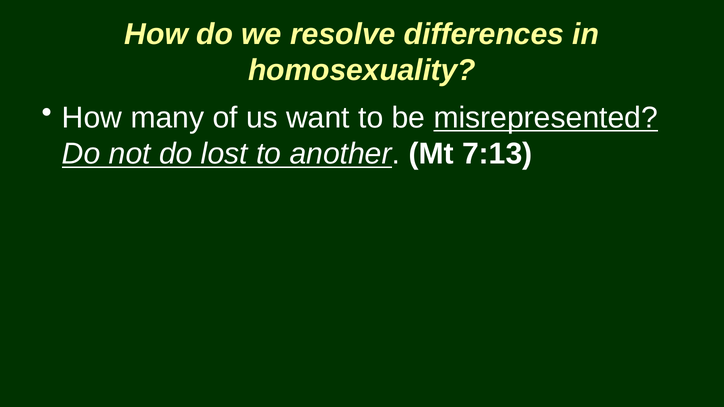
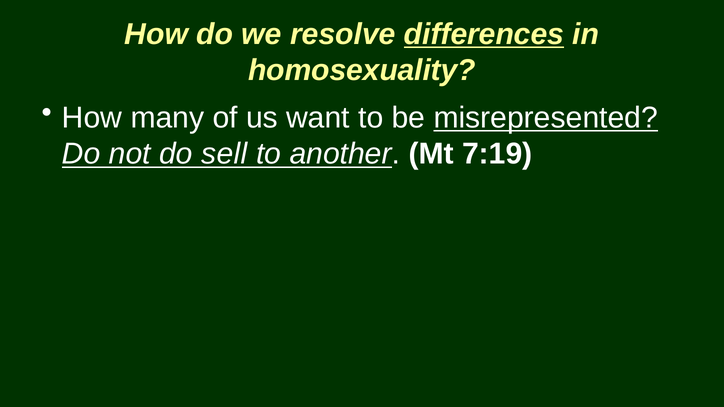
differences underline: none -> present
lost: lost -> sell
7:13: 7:13 -> 7:19
